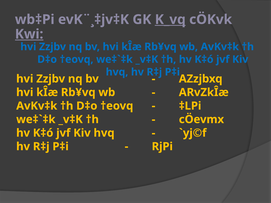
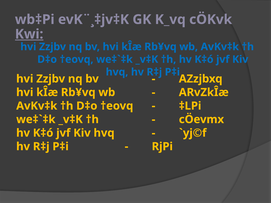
K_vq underline: present -> none
